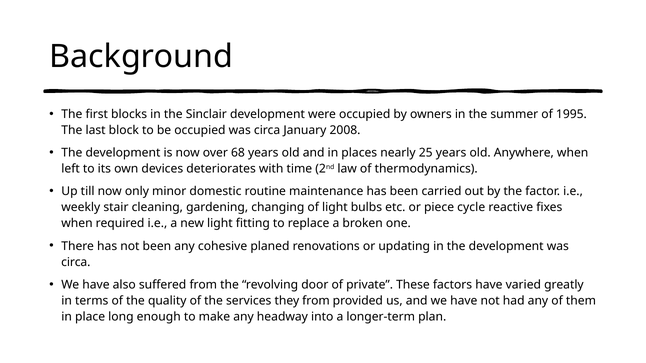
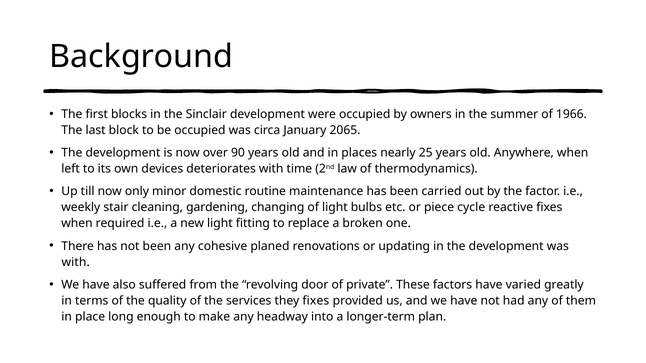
1995: 1995 -> 1966
2008: 2008 -> 2065
68: 68 -> 90
circa at (76, 262): circa -> with
they from: from -> fixes
